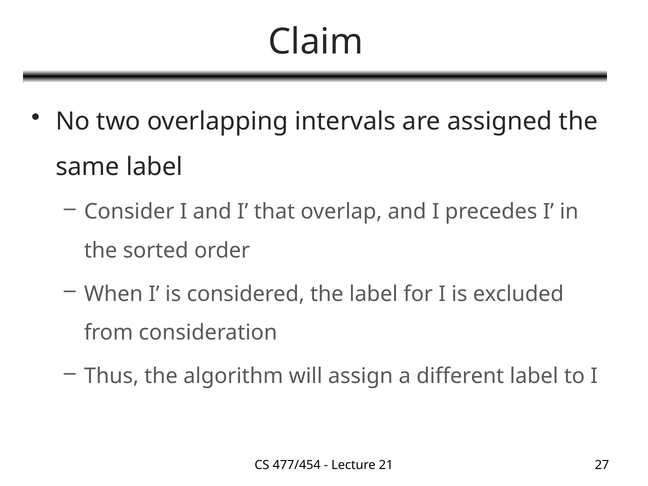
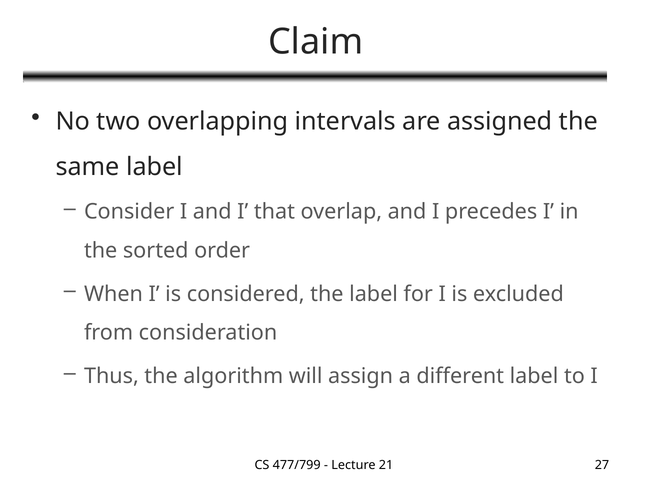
477/454: 477/454 -> 477/799
